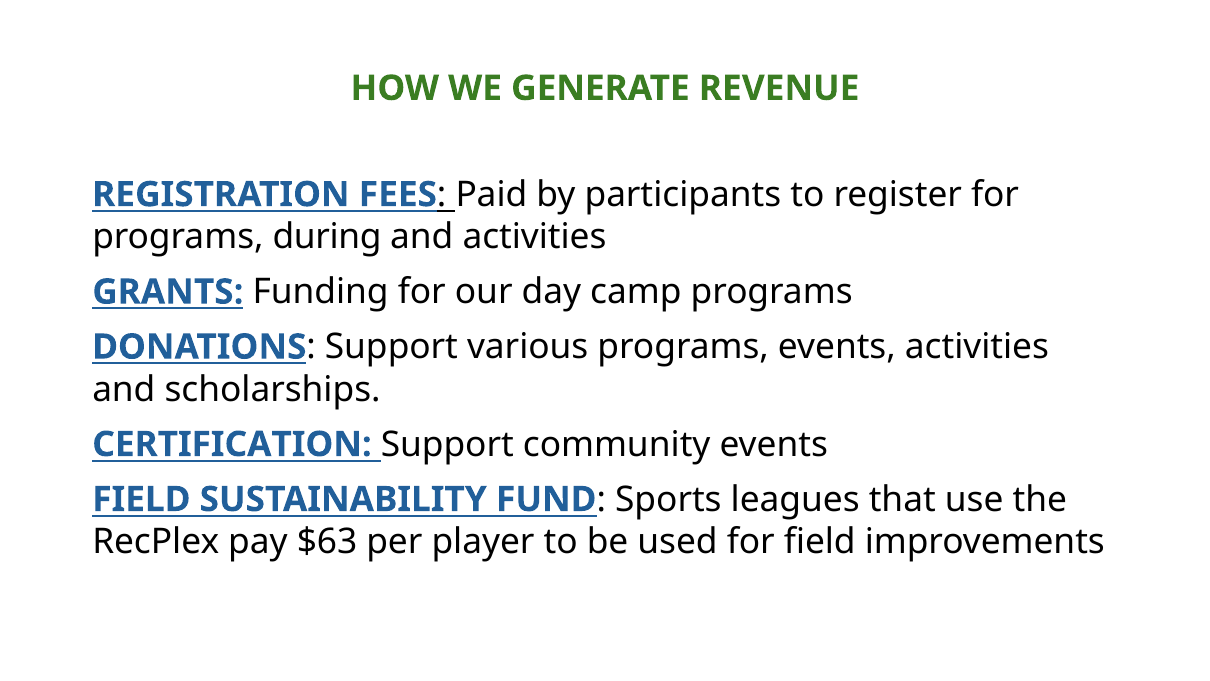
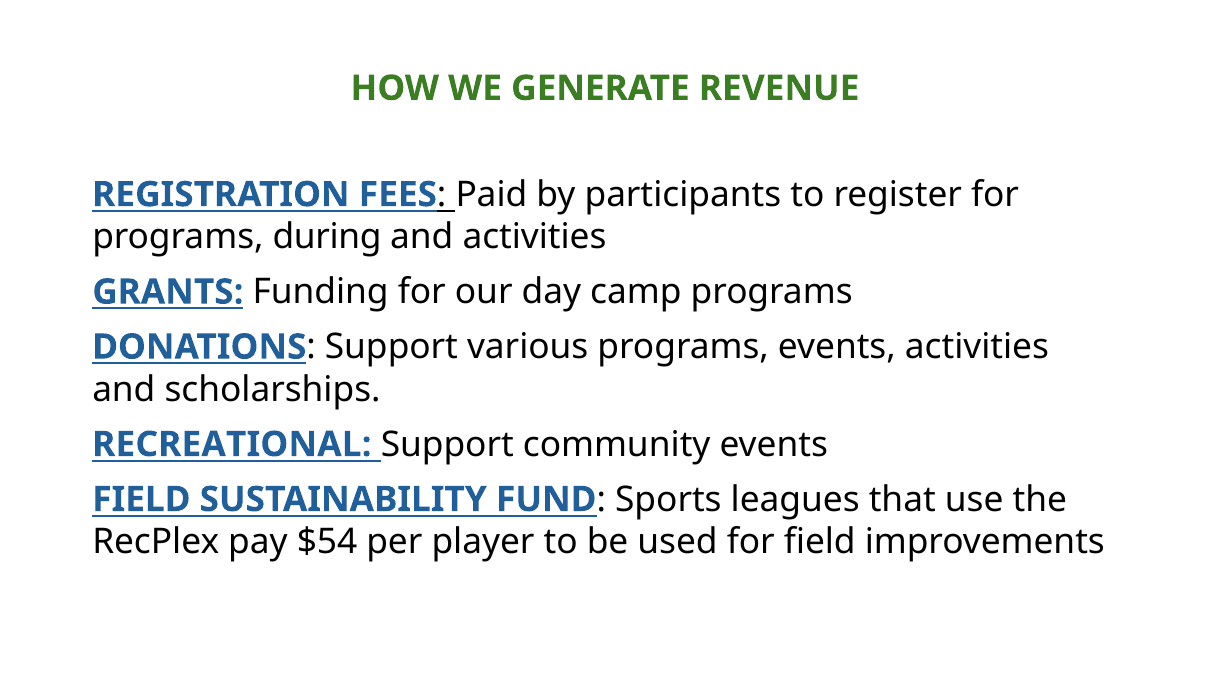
CERTIFICATION: CERTIFICATION -> RECREATIONAL
$63: $63 -> $54
